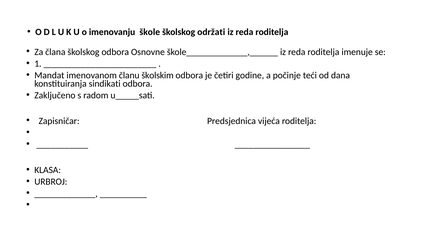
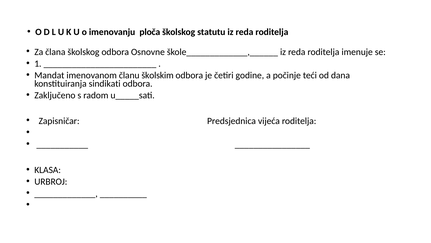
škole: škole -> ploča
održati: održati -> statutu
